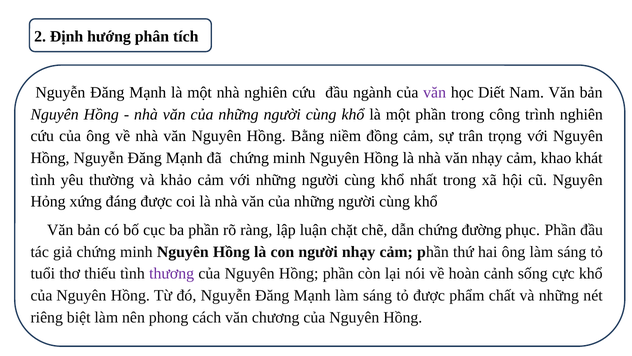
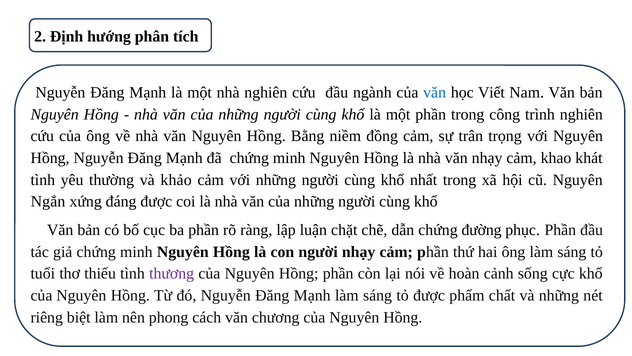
văn at (435, 92) colour: purple -> blue
Diết: Diết -> Viết
Hỏng: Hỏng -> Ngắn
